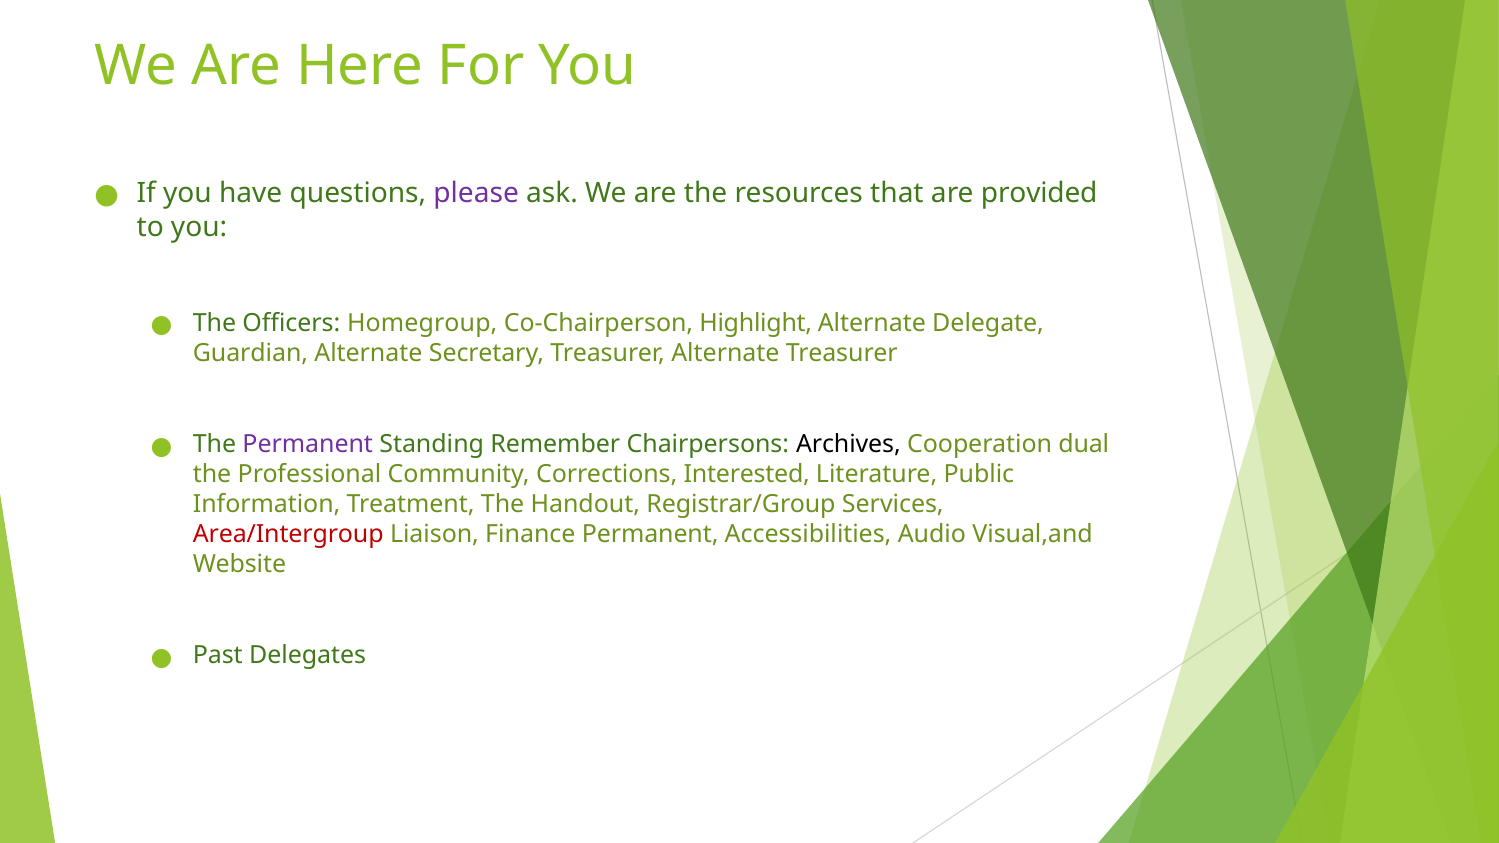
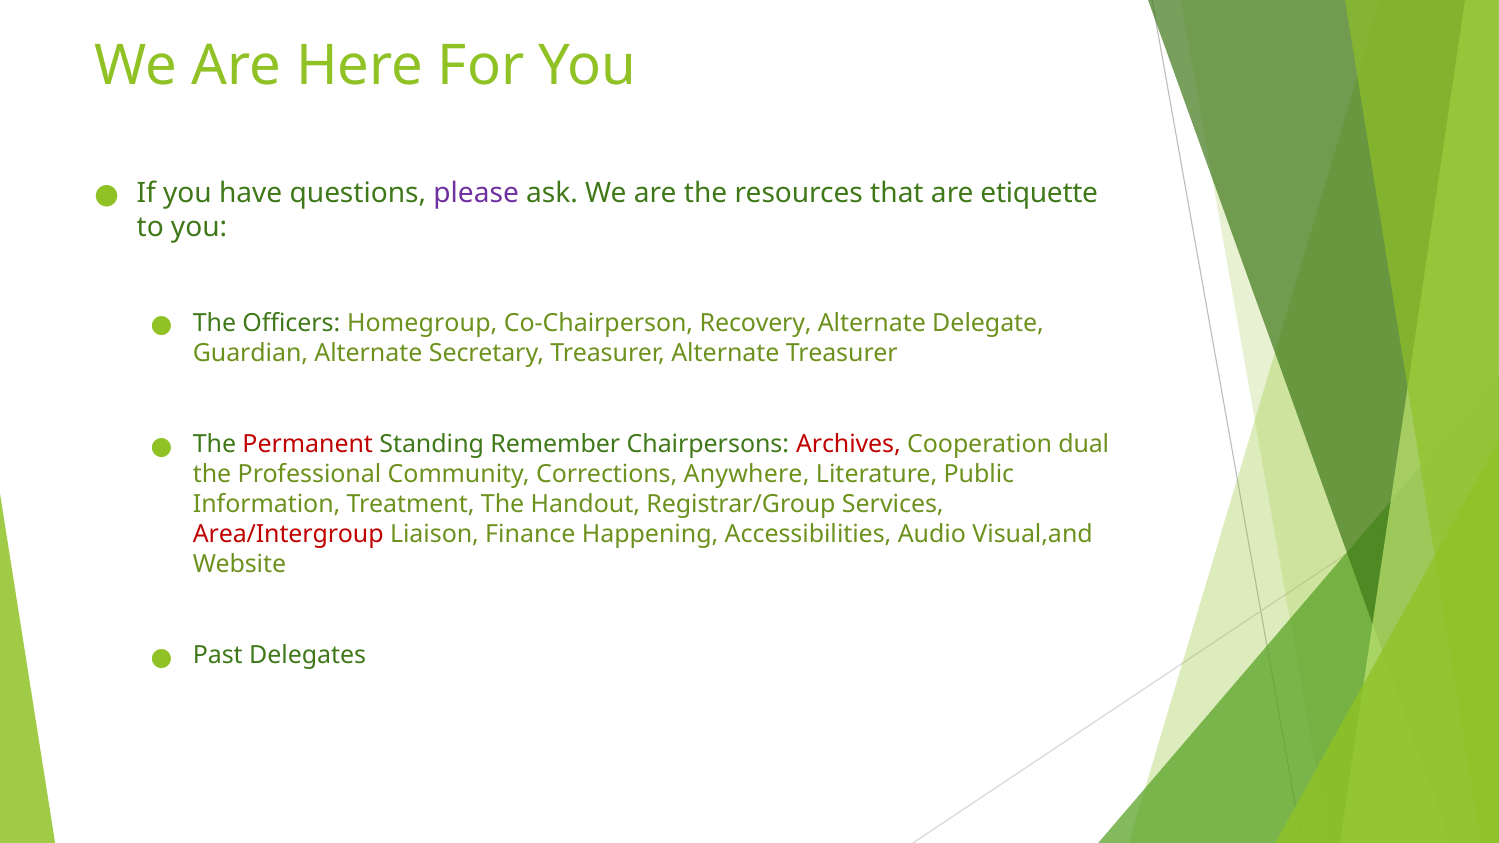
provided: provided -> etiquette
Highlight: Highlight -> Recovery
Permanent at (308, 445) colour: purple -> red
Archives colour: black -> red
Interested: Interested -> Anywhere
Finance Permanent: Permanent -> Happening
